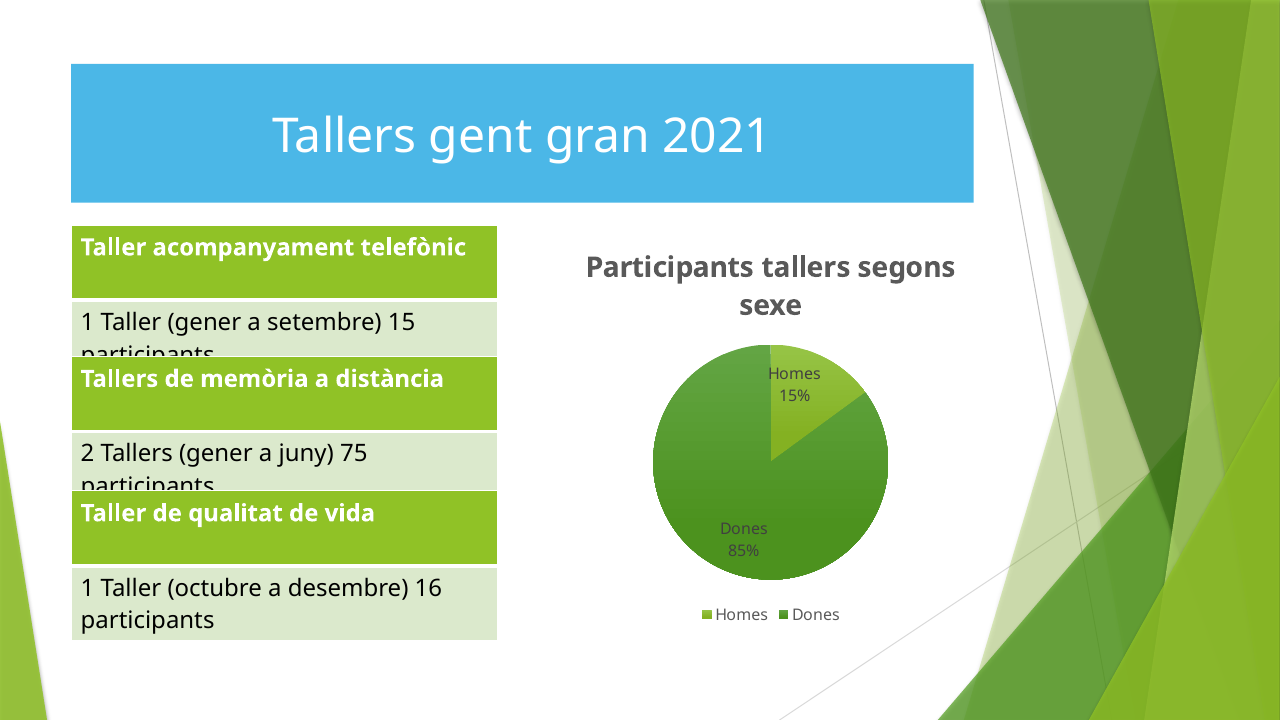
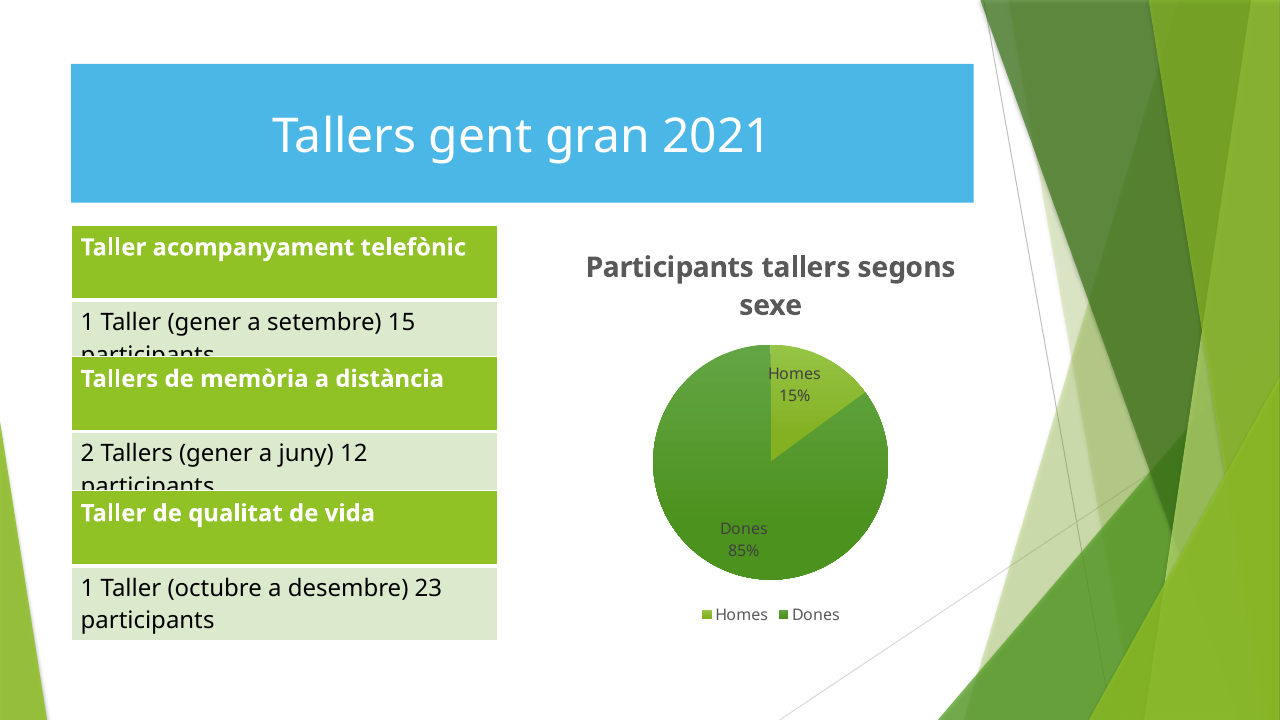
75: 75 -> 12
16: 16 -> 23
